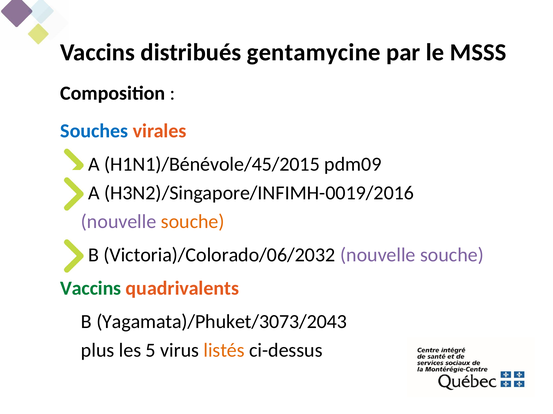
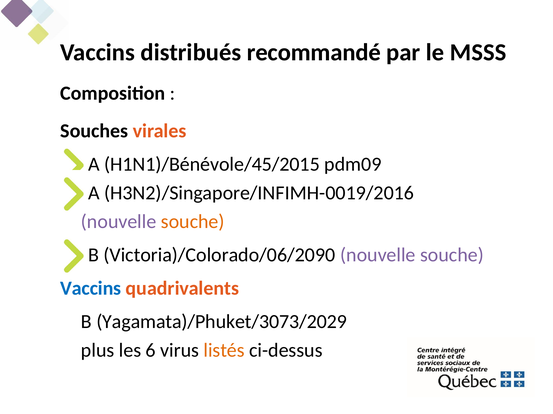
gentamycine: gentamycine -> recommandé
Souches colour: blue -> black
Victoria)/Colorado/06/2032: Victoria)/Colorado/06/2032 -> Victoria)/Colorado/06/2090
Vaccins at (91, 289) colour: green -> blue
Yagamata)/Phuket/3073/2043: Yagamata)/Phuket/3073/2043 -> Yagamata)/Phuket/3073/2029
5: 5 -> 6
